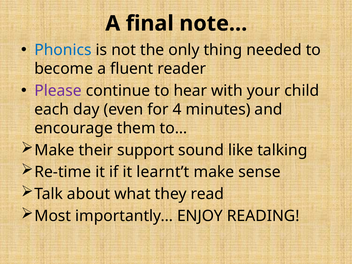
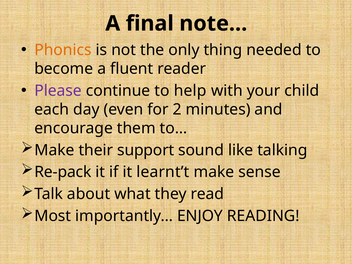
Phonics colour: blue -> orange
hear: hear -> help
4: 4 -> 2
Re-time: Re-time -> Re-pack
